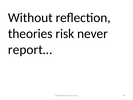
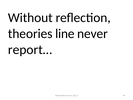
risk: risk -> line
